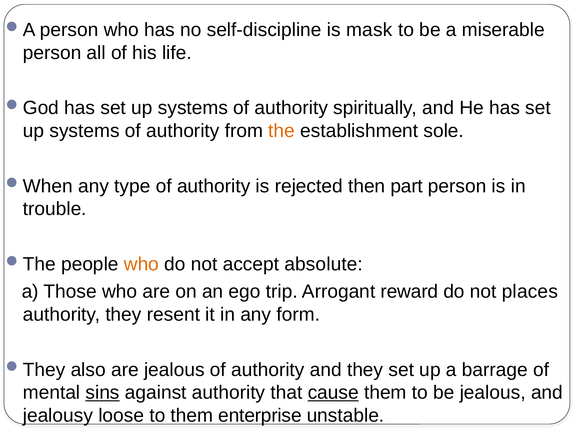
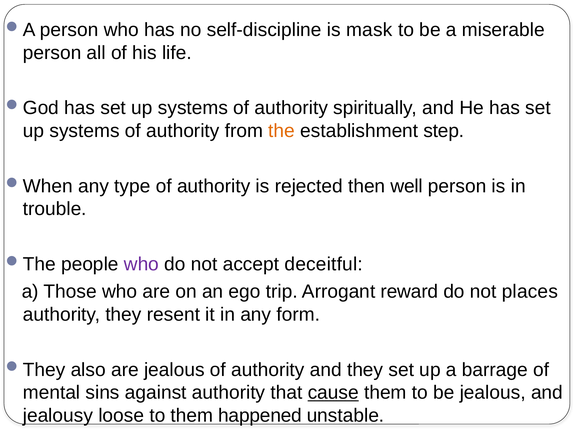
sole: sole -> step
part: part -> well
who at (141, 264) colour: orange -> purple
absolute: absolute -> deceitful
sins underline: present -> none
enterprise: enterprise -> happened
